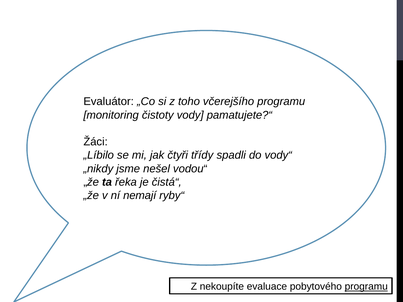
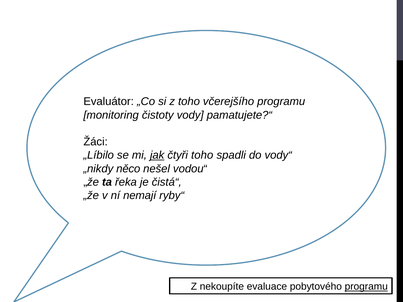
jak underline: none -> present
čtyři třídy: třídy -> toho
jsme: jsme -> něco
